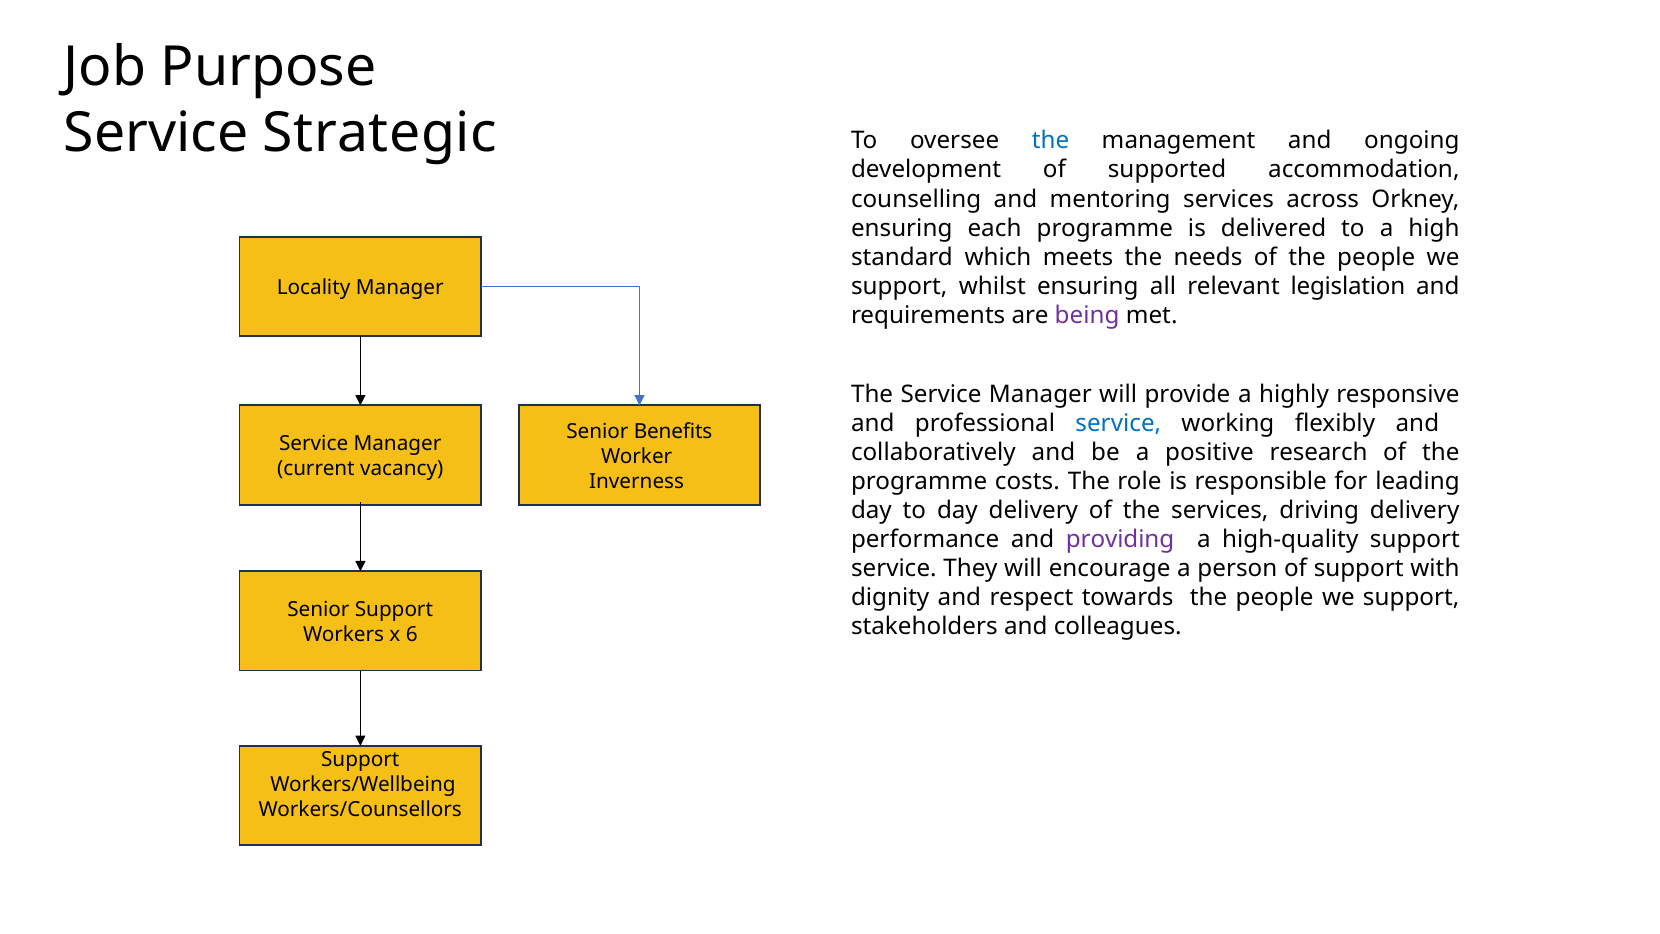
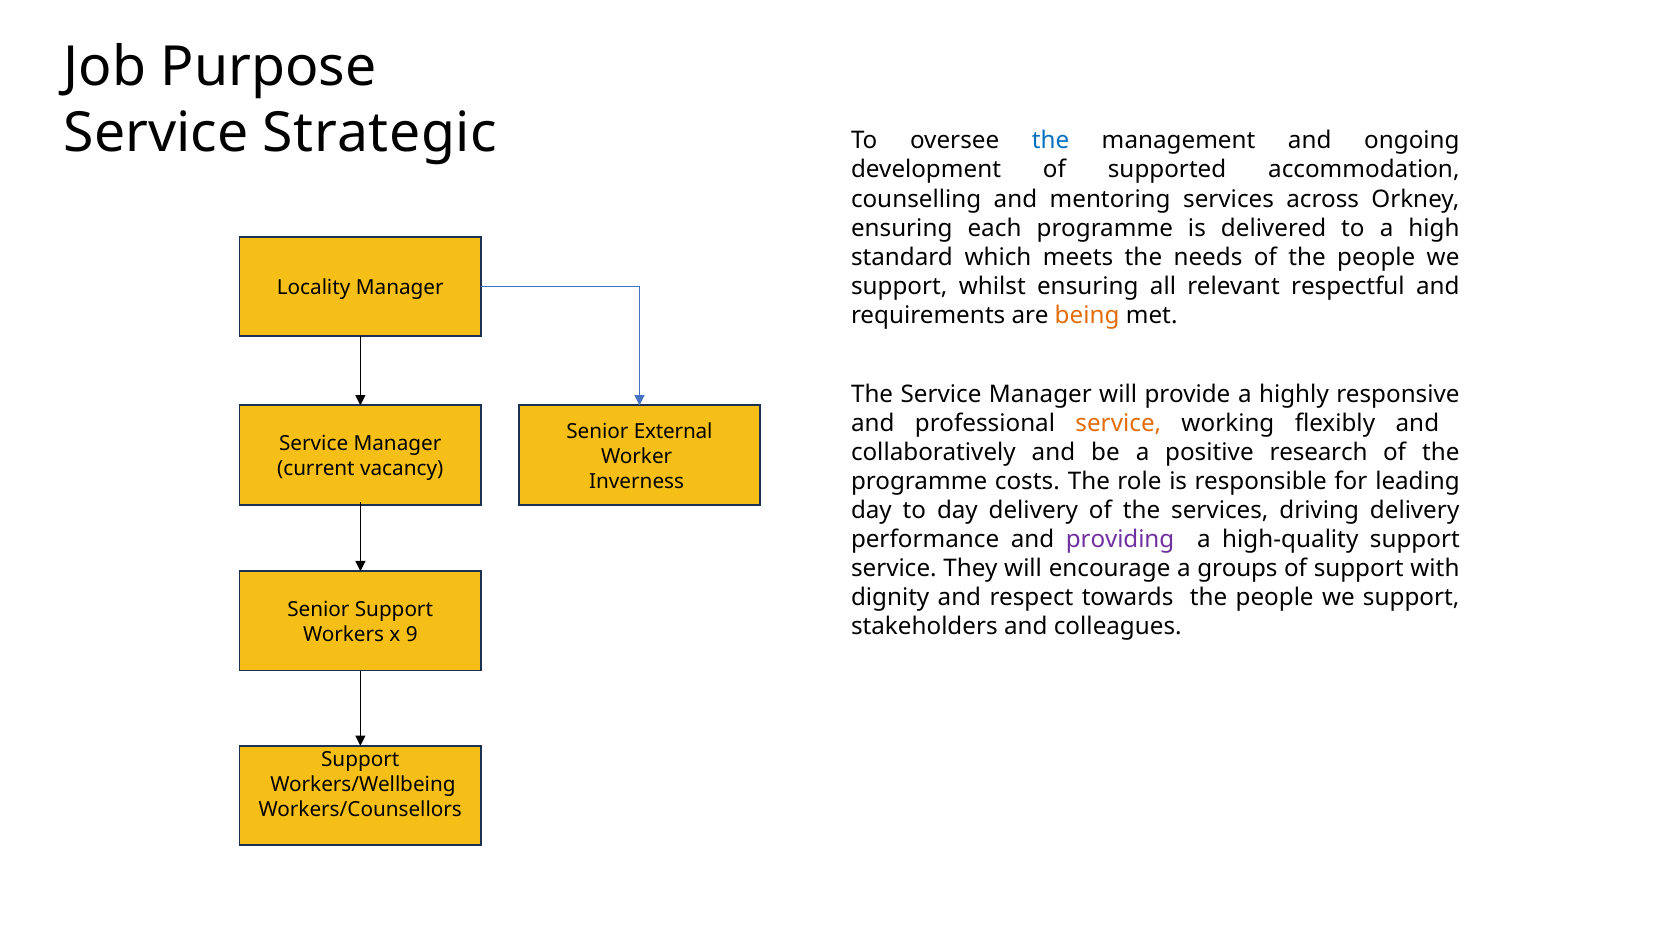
legislation: legislation -> respectful
being colour: purple -> orange
service at (1118, 423) colour: blue -> orange
Benefits: Benefits -> External
person: person -> groups
6: 6 -> 9
